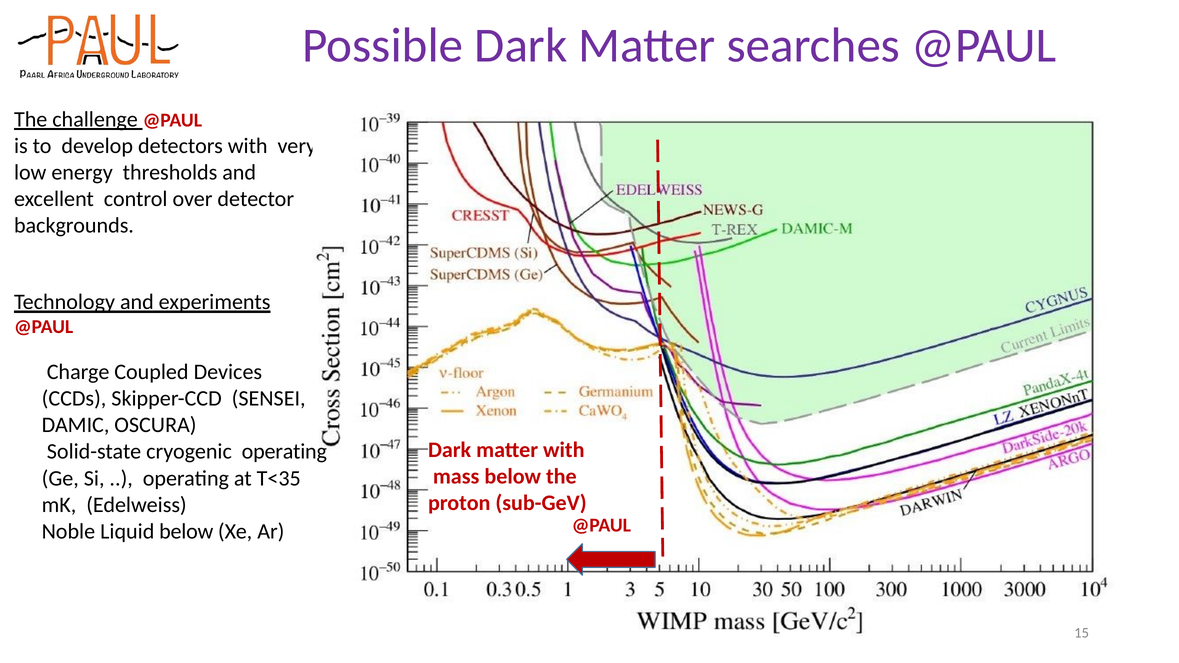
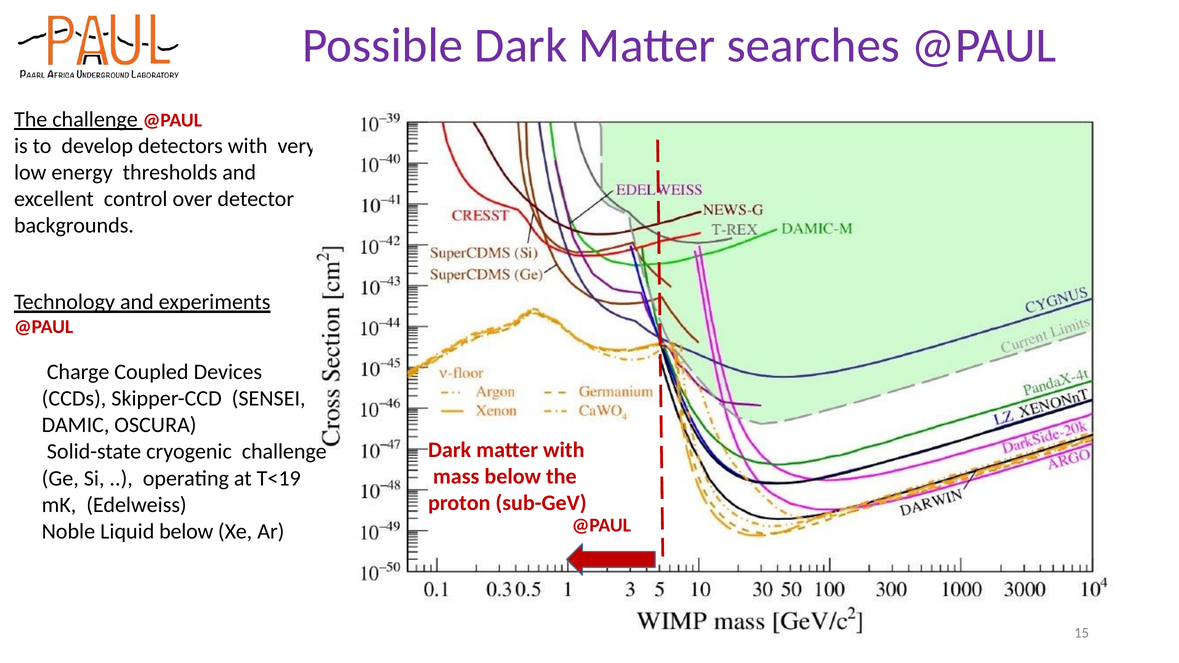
cryogenic operating: operating -> challenge
T<35: T<35 -> T<19
